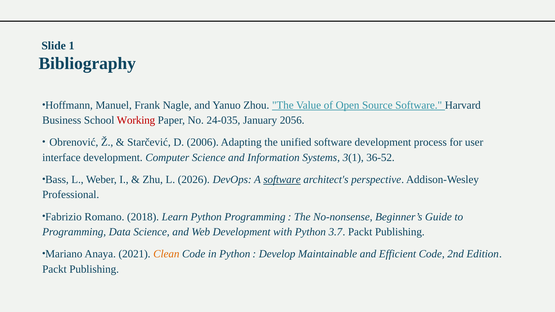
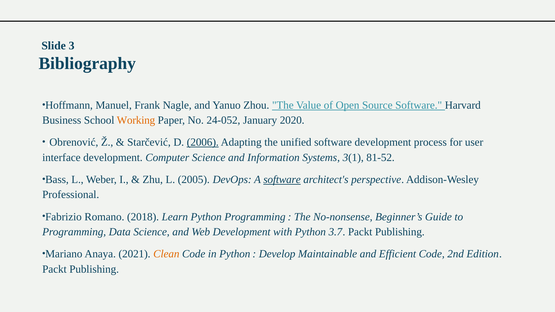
1: 1 -> 3
Working colour: red -> orange
24-035: 24-035 -> 24-052
2056: 2056 -> 2020
2006 underline: none -> present
36-52: 36-52 -> 81-52
2026: 2026 -> 2005
